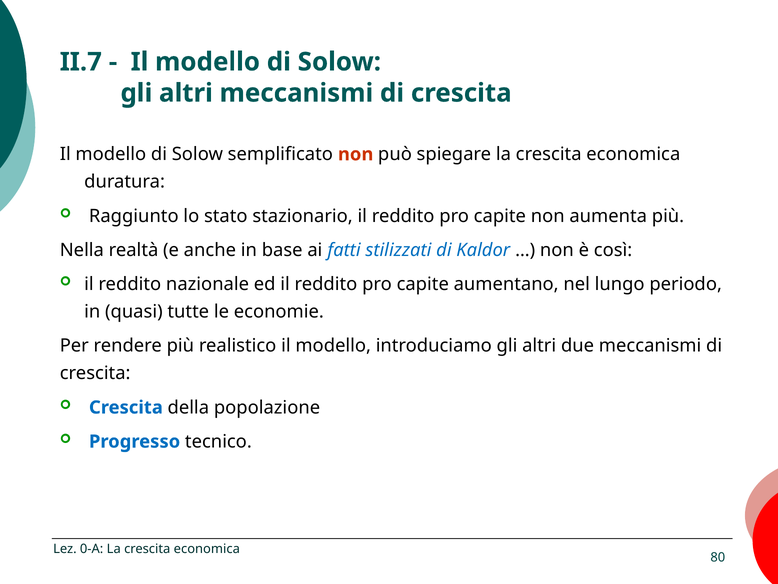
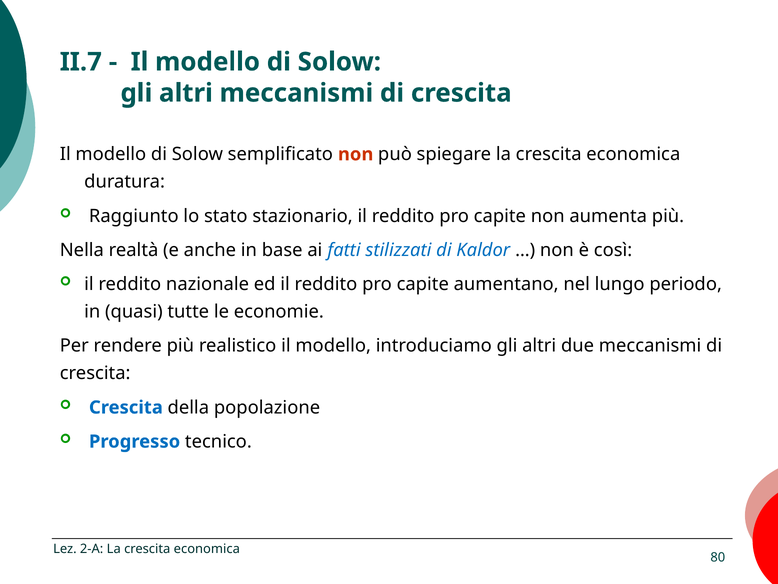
0-A: 0-A -> 2-A
